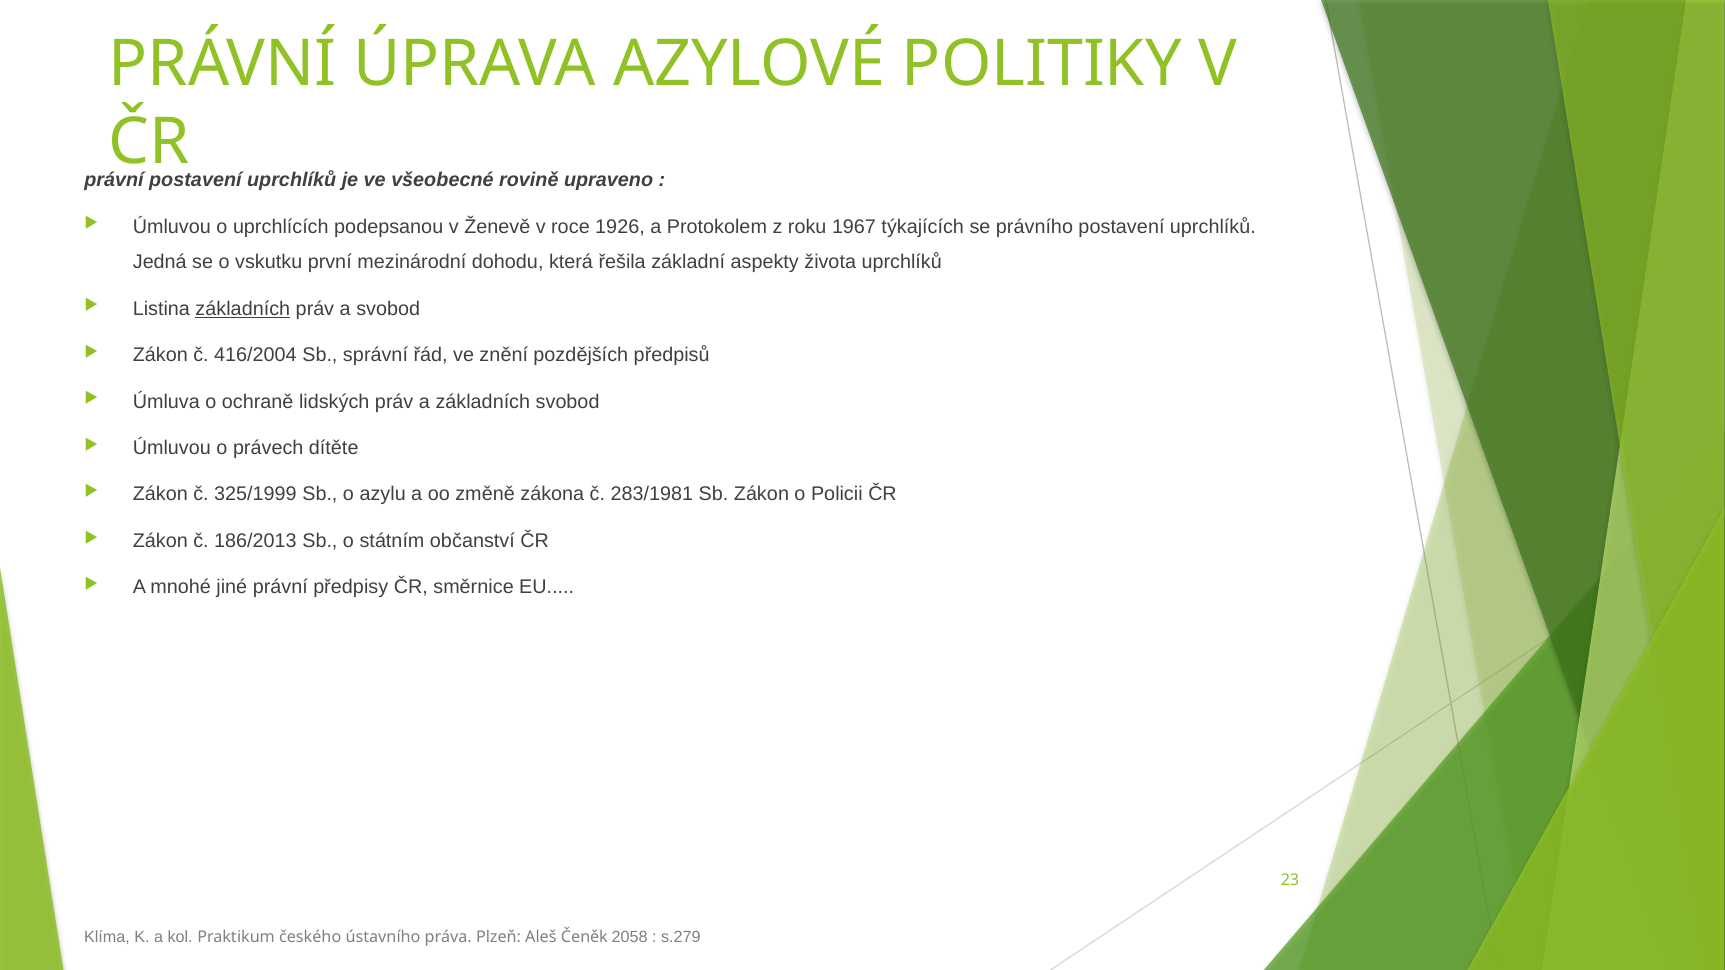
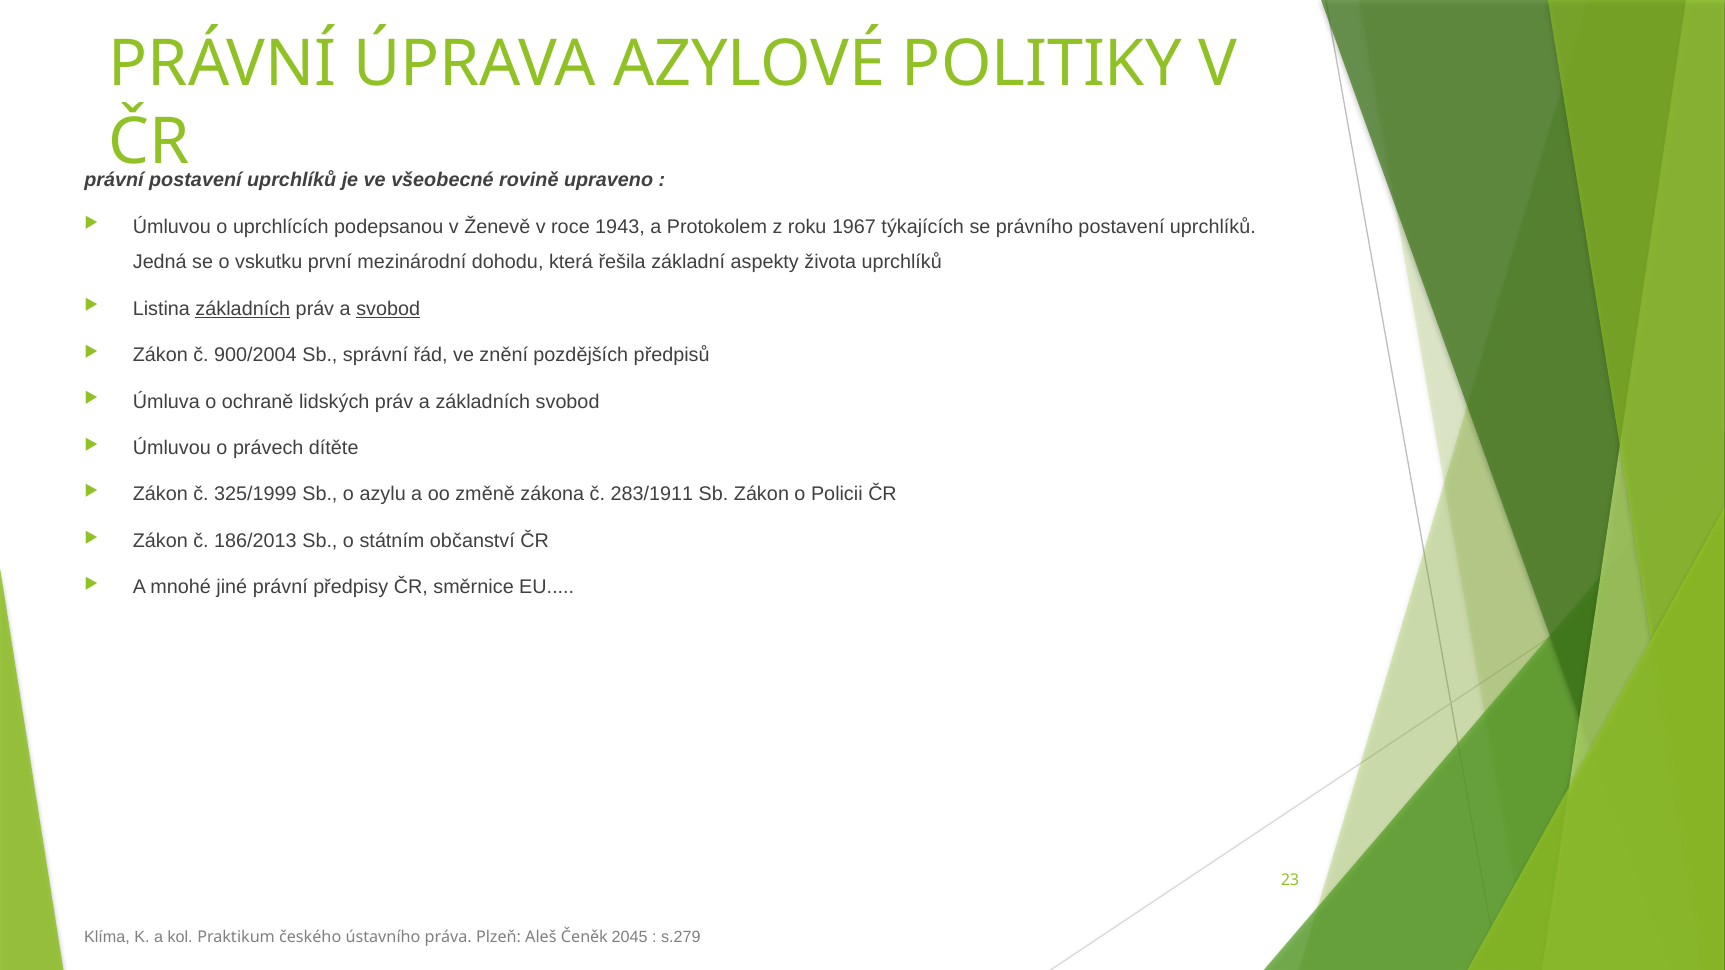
1926: 1926 -> 1943
svobod at (388, 309) underline: none -> present
416/2004: 416/2004 -> 900/2004
283/1981: 283/1981 -> 283/1911
2058: 2058 -> 2045
